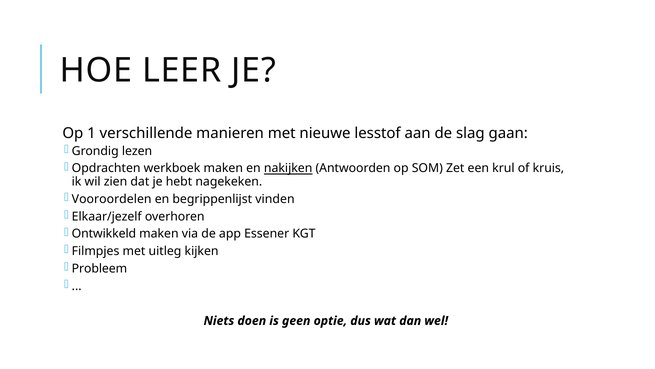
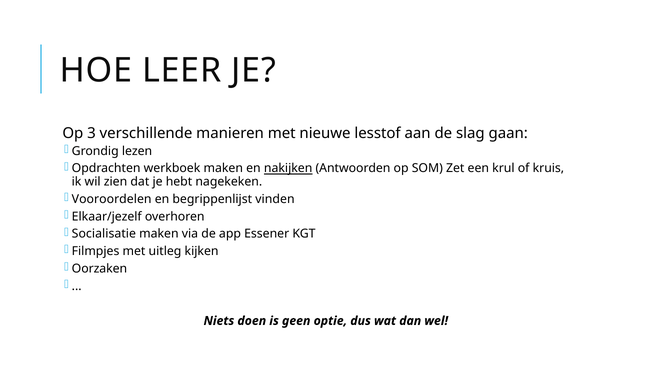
1: 1 -> 3
Ontwikkeld: Ontwikkeld -> Socialisatie
Probleem: Probleem -> Oorzaken
